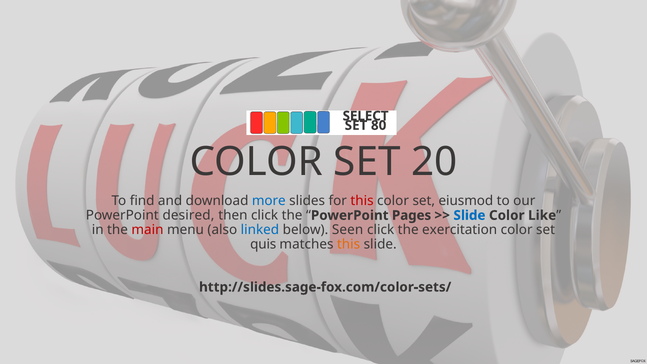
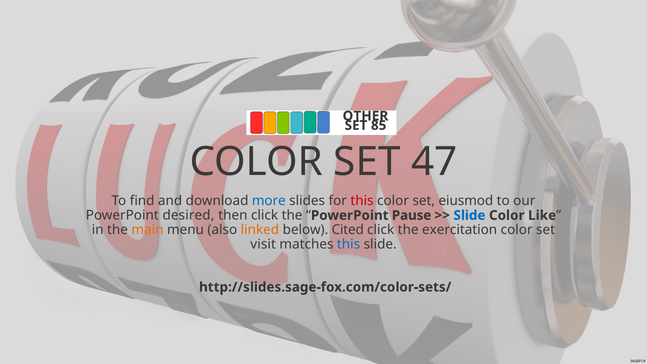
SELECT: SELECT -> OTHER
80: 80 -> 85
20: 20 -> 47
Pages: Pages -> Pause
main colour: red -> orange
linked colour: blue -> orange
Seen: Seen -> Cited
quis: quis -> visit
this at (349, 244) colour: orange -> blue
